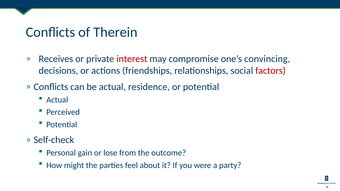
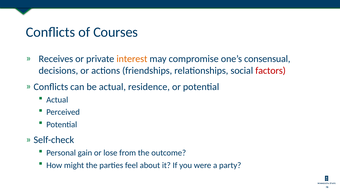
Therein: Therein -> Courses
interest colour: red -> orange
convincing: convincing -> consensual
